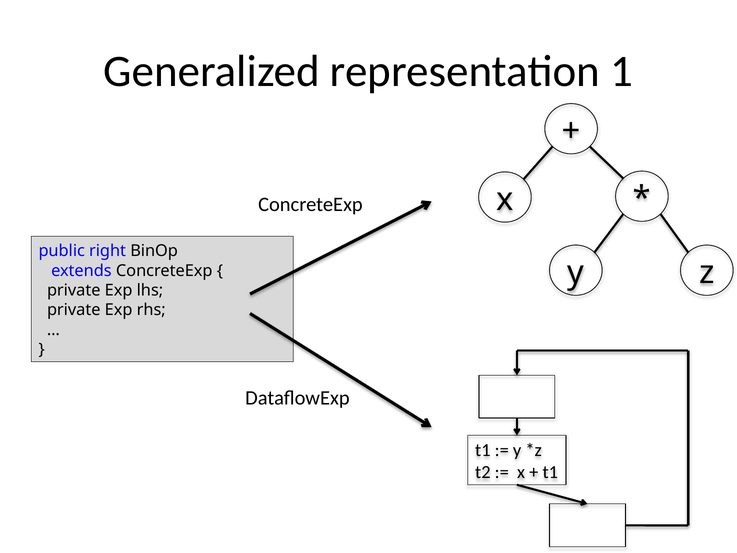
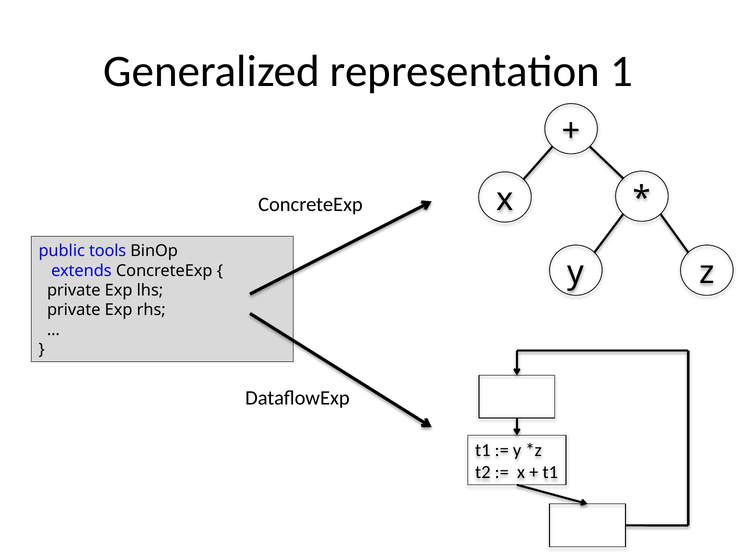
right: right -> tools
